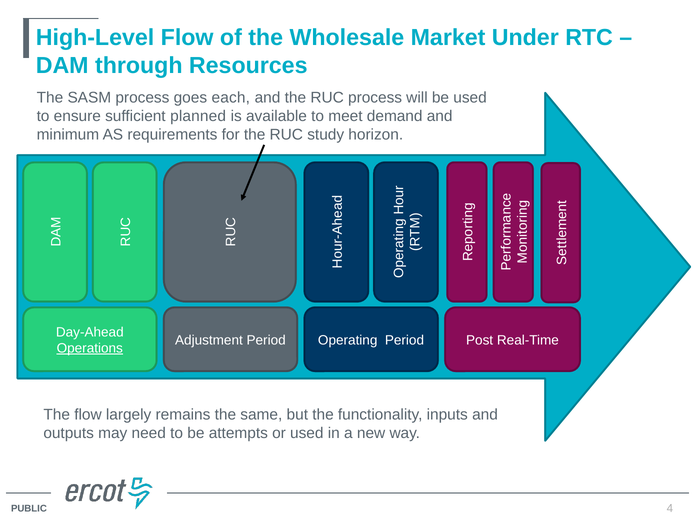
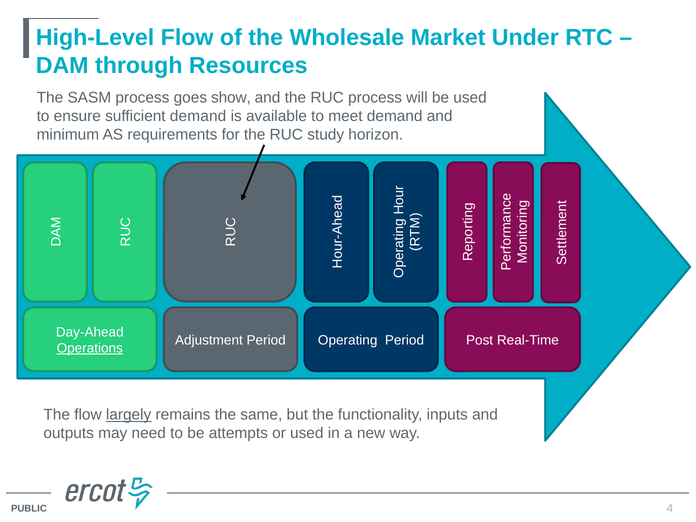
each: each -> show
sufficient planned: planned -> demand
largely underline: none -> present
